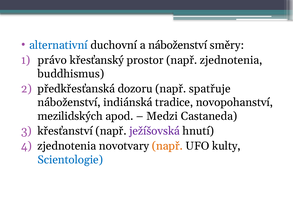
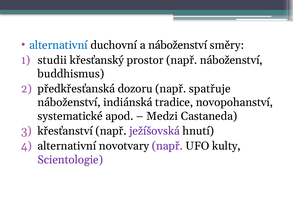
právo: právo -> studii
např zjednotenia: zjednotenia -> náboženství
mezilidských: mezilidských -> systematické
zjednotenia at (67, 146): zjednotenia -> alternativní
např at (167, 146) colour: orange -> purple
Scientologie colour: blue -> purple
